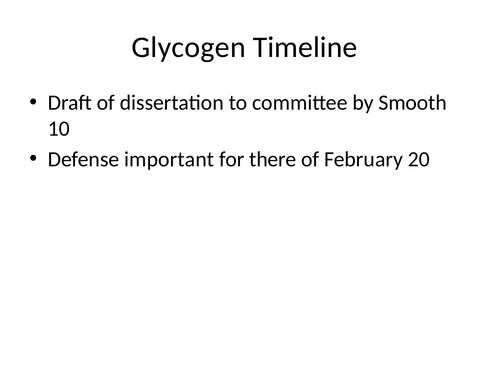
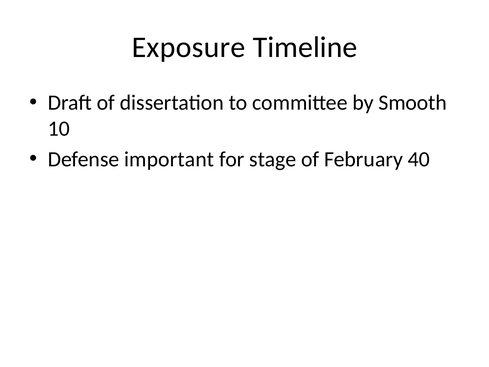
Glycogen: Glycogen -> Exposure
there: there -> stage
20: 20 -> 40
